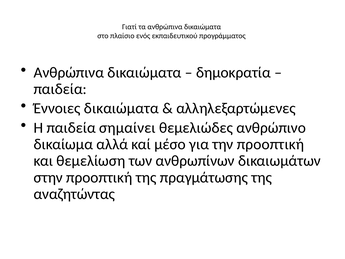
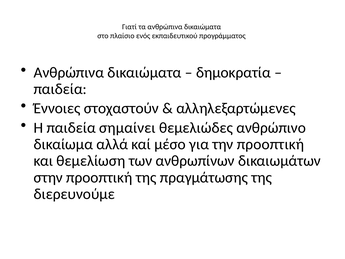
Έννοιες δικαιώματα: δικαιώματα -> στοχαστούν
αναζητώντας: αναζητώντας -> διερευνούμε
